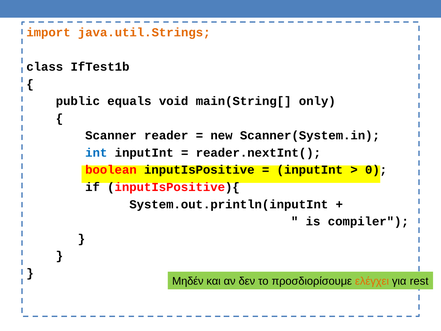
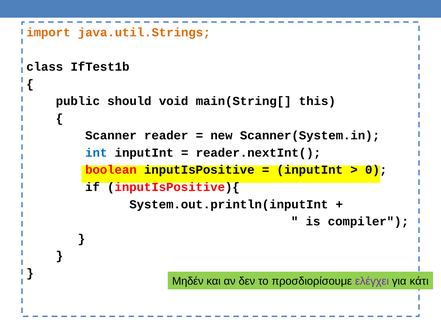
equals: equals -> should
only: only -> this
ελέγχει colour: orange -> purple
rest: rest -> κάτι
